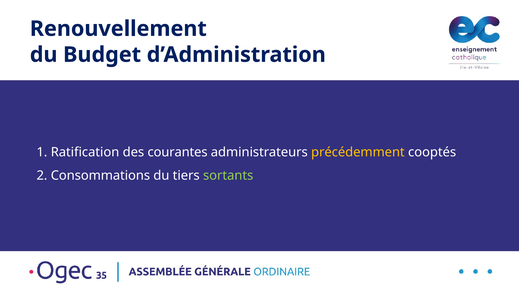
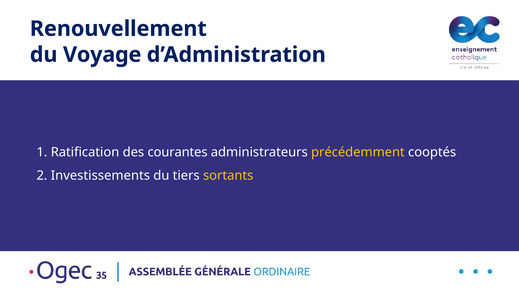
Budget: Budget -> Voyage
Consommations: Consommations -> Investissements
sortants colour: light green -> yellow
